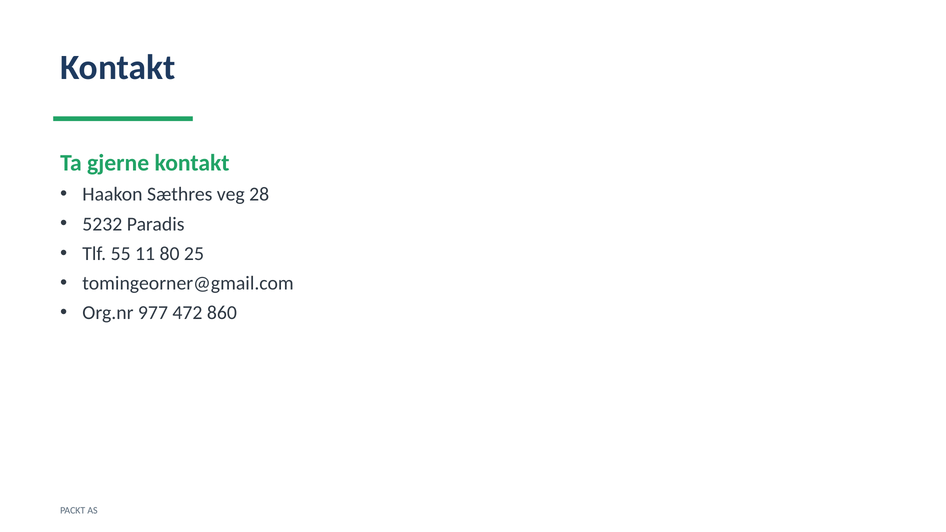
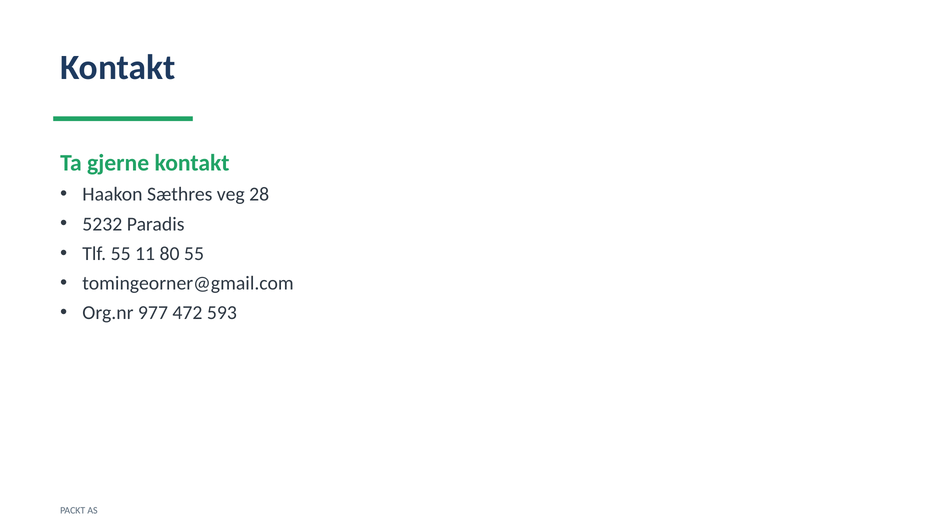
80 25: 25 -> 55
860: 860 -> 593
